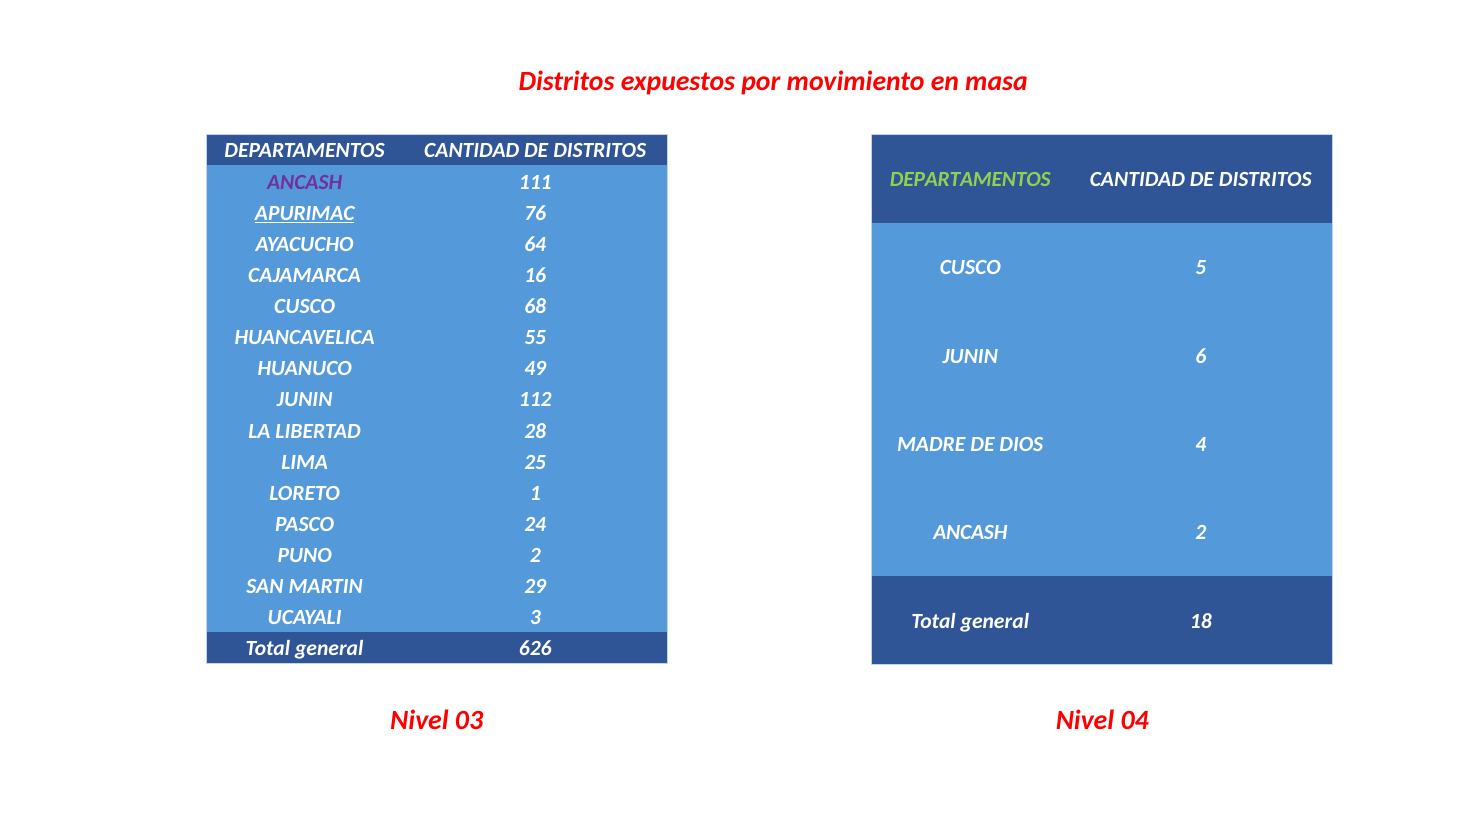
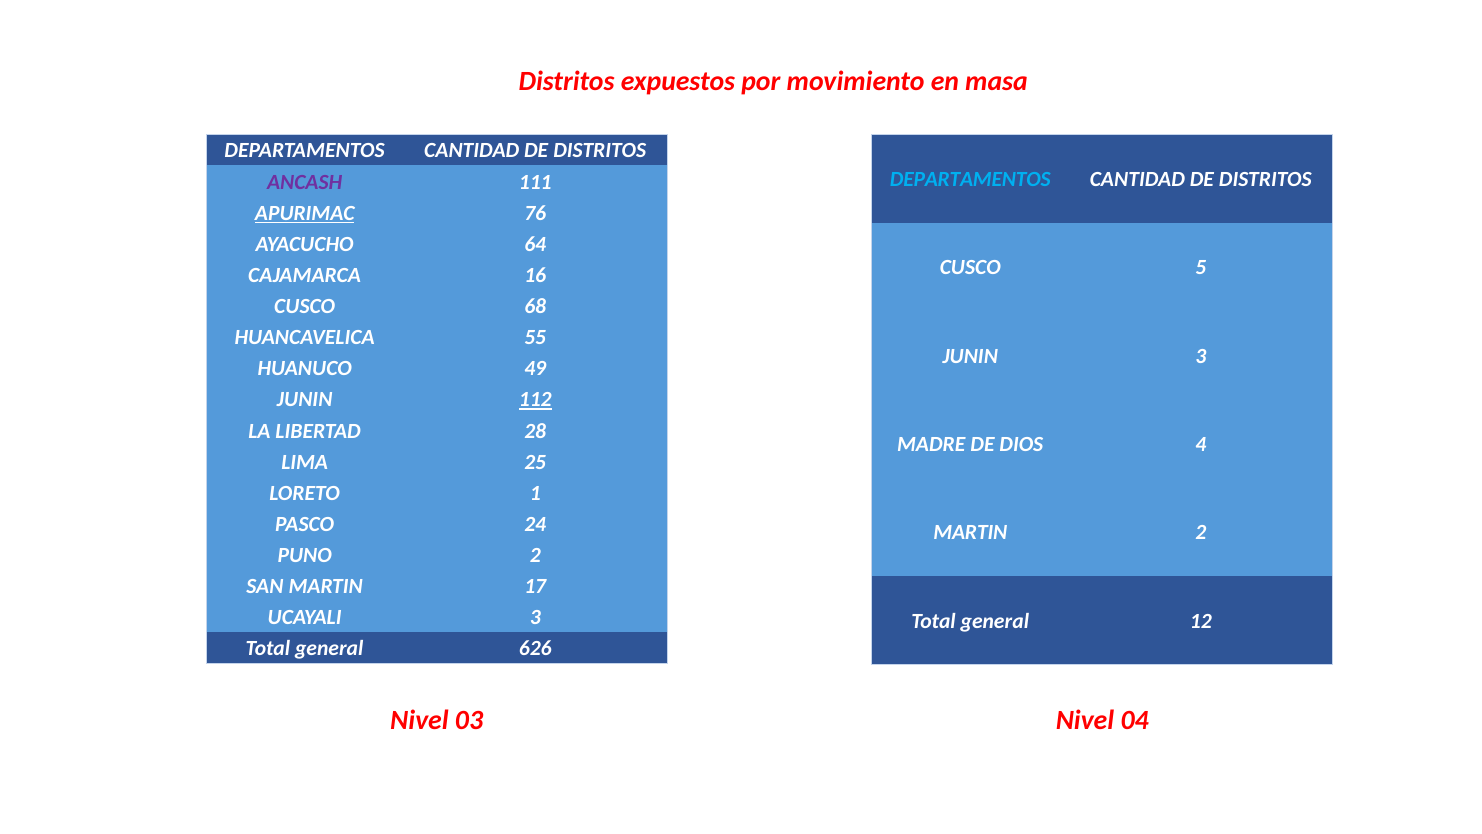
DEPARTAMENTOS at (970, 179) colour: light green -> light blue
JUNIN 6: 6 -> 3
112 underline: none -> present
ANCASH at (970, 532): ANCASH -> MARTIN
29: 29 -> 17
18: 18 -> 12
